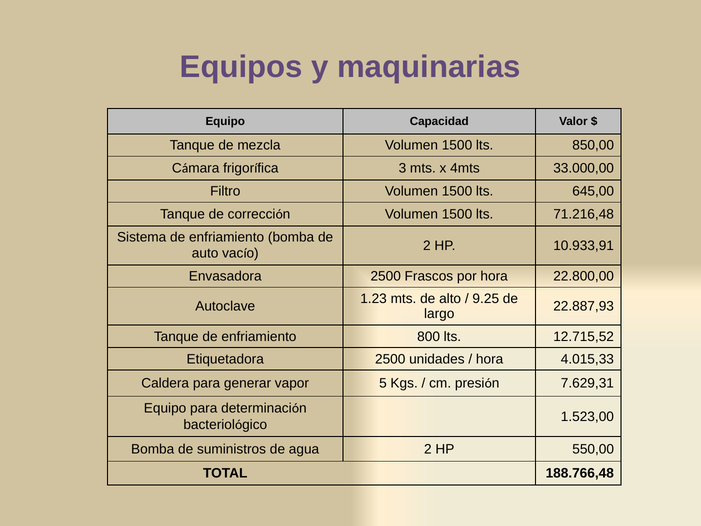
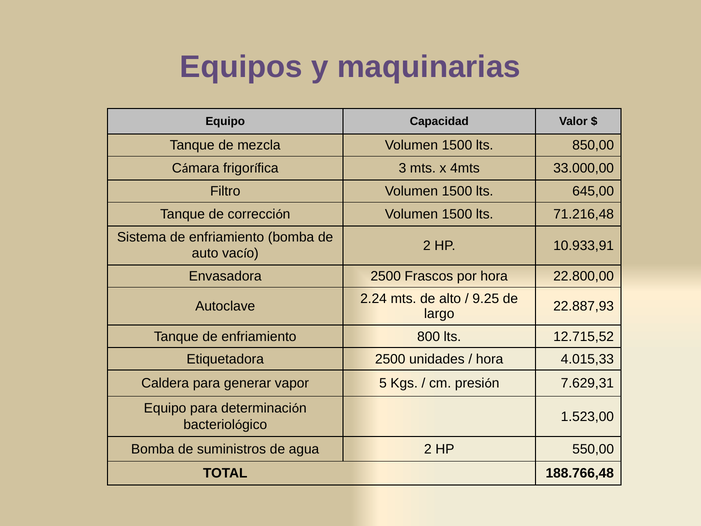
1.23: 1.23 -> 2.24
